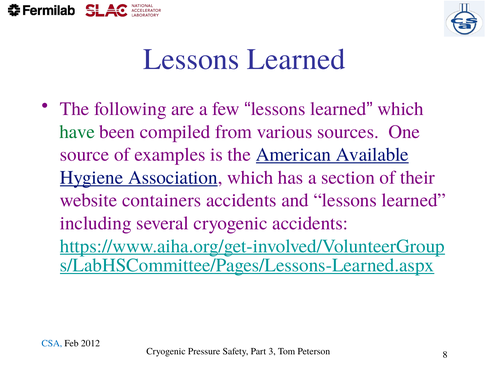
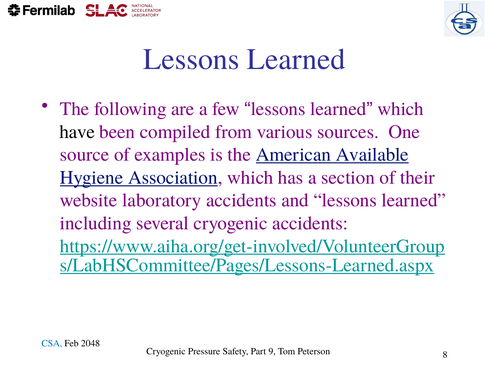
have colour: green -> black
containers: containers -> laboratory
2012: 2012 -> 2048
3: 3 -> 9
